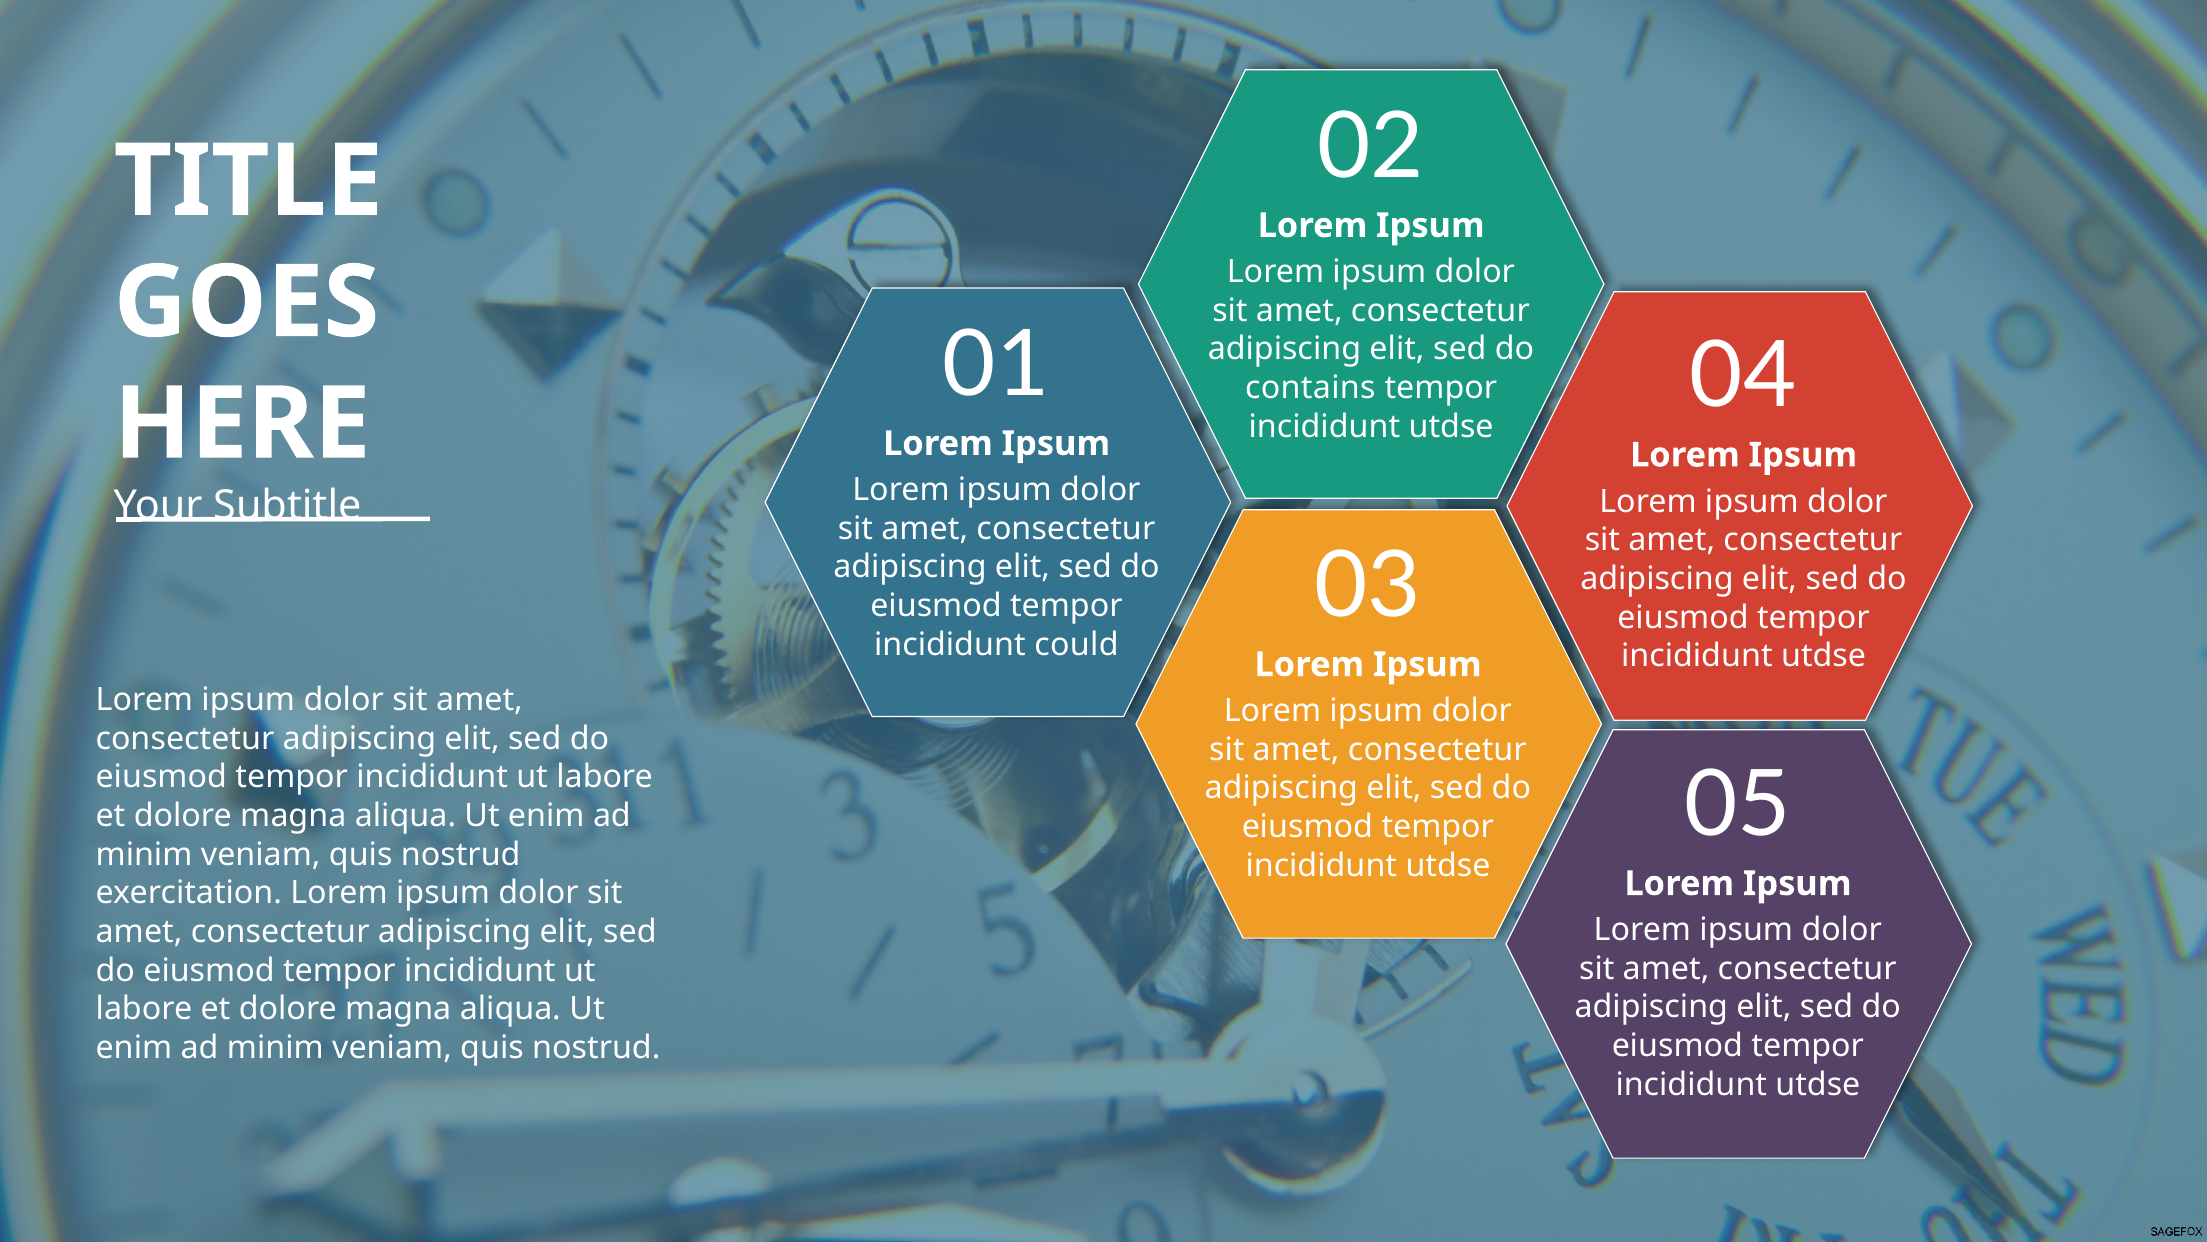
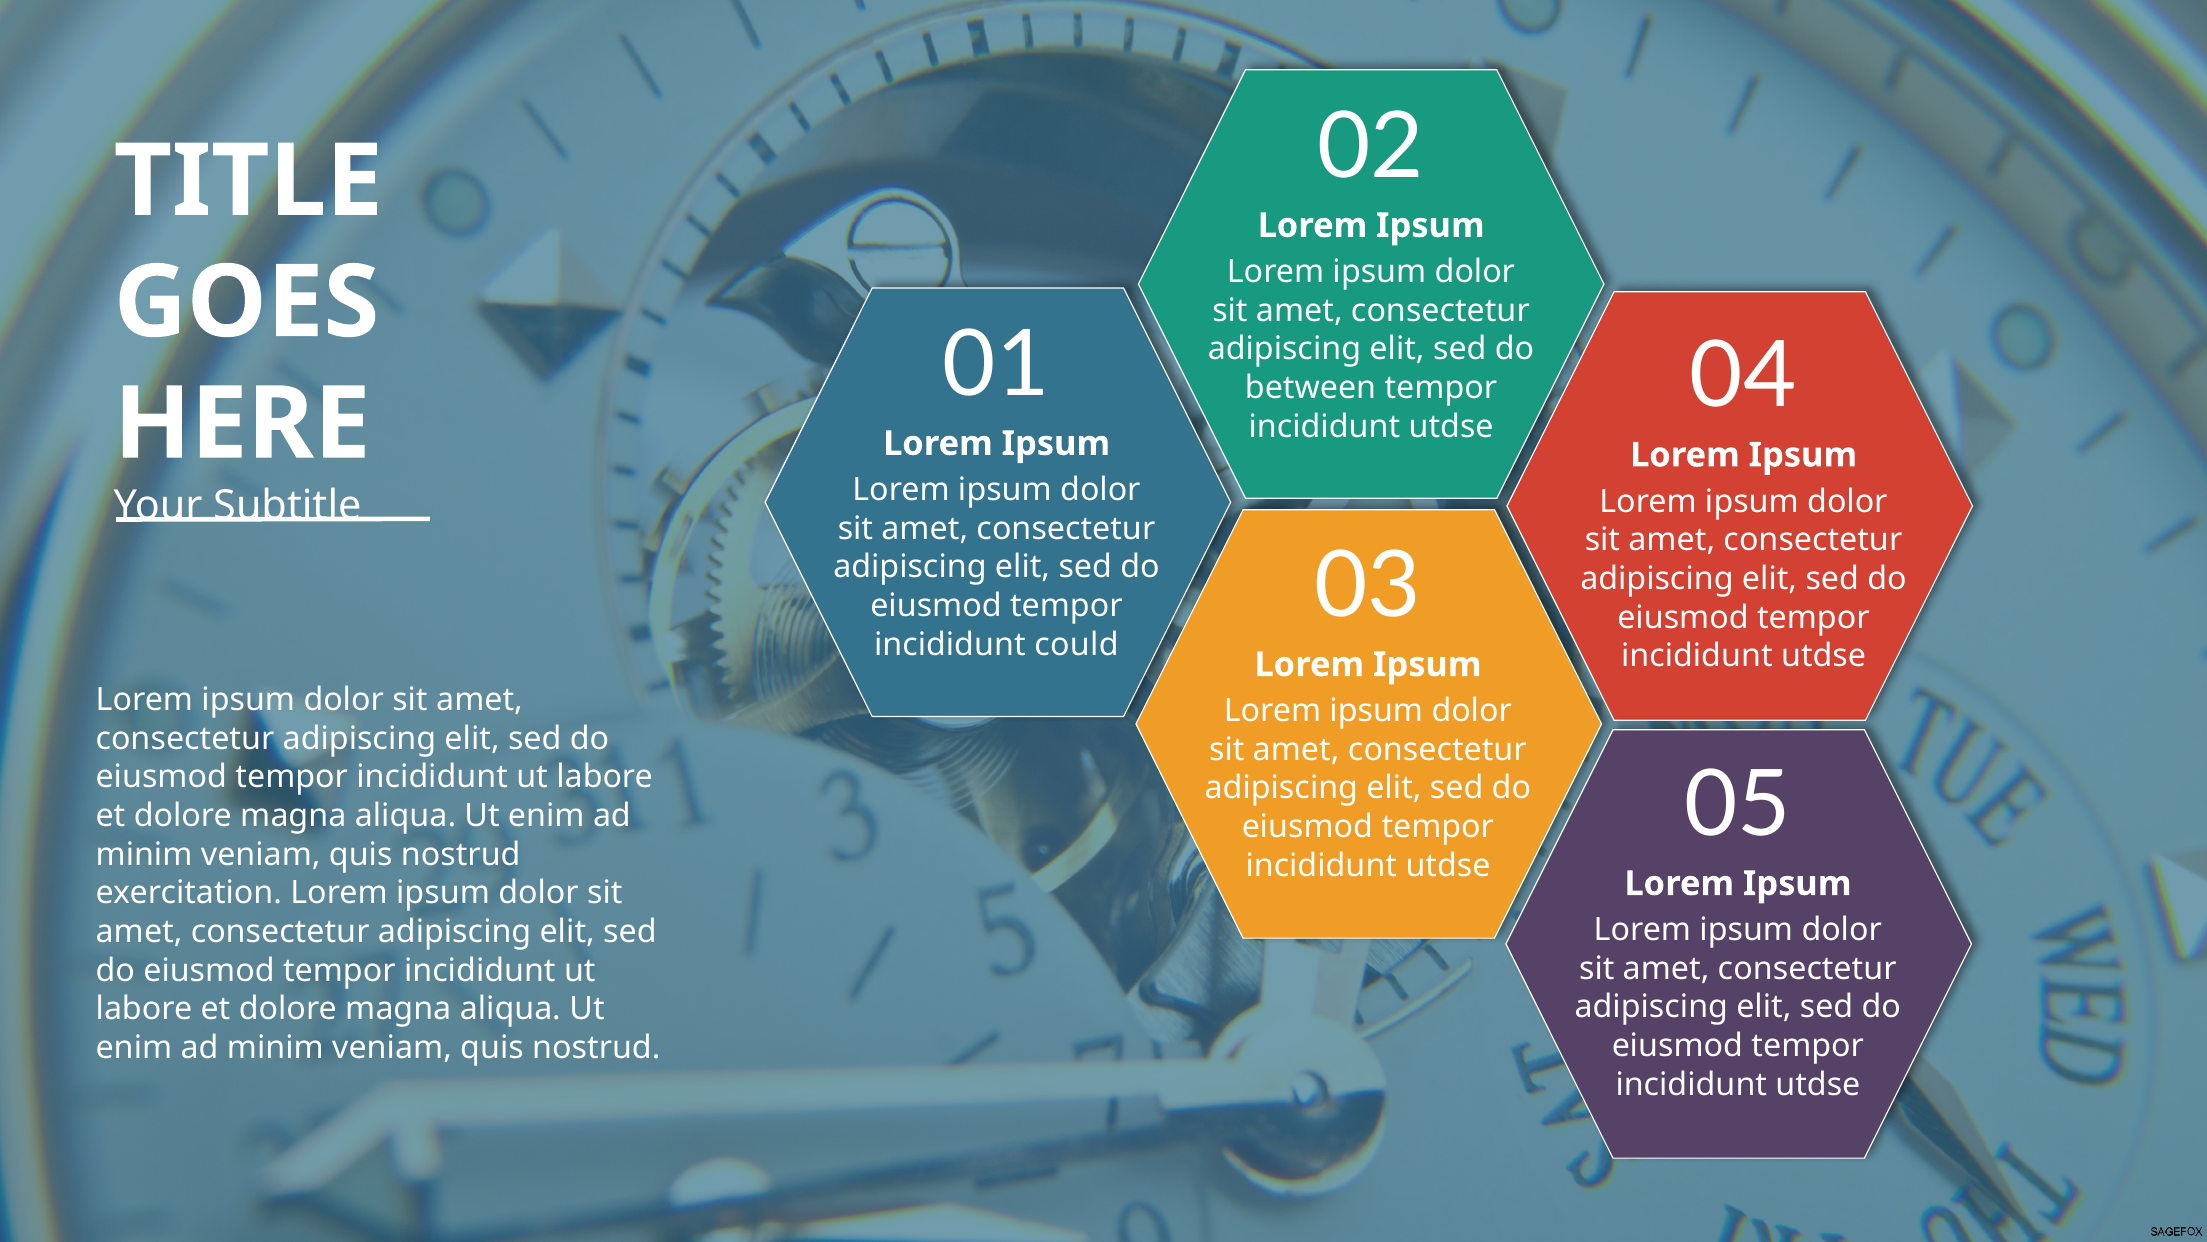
contains: contains -> between
